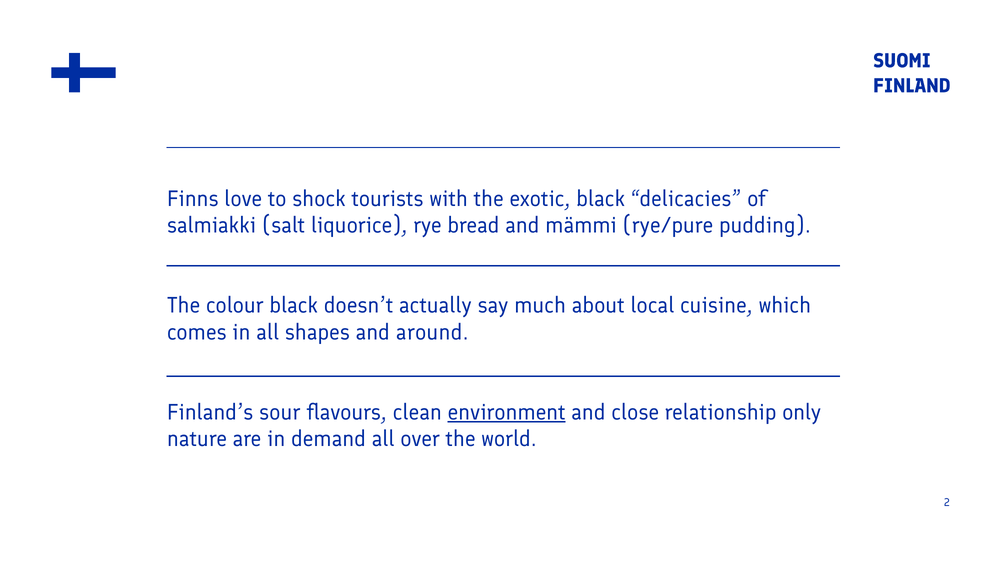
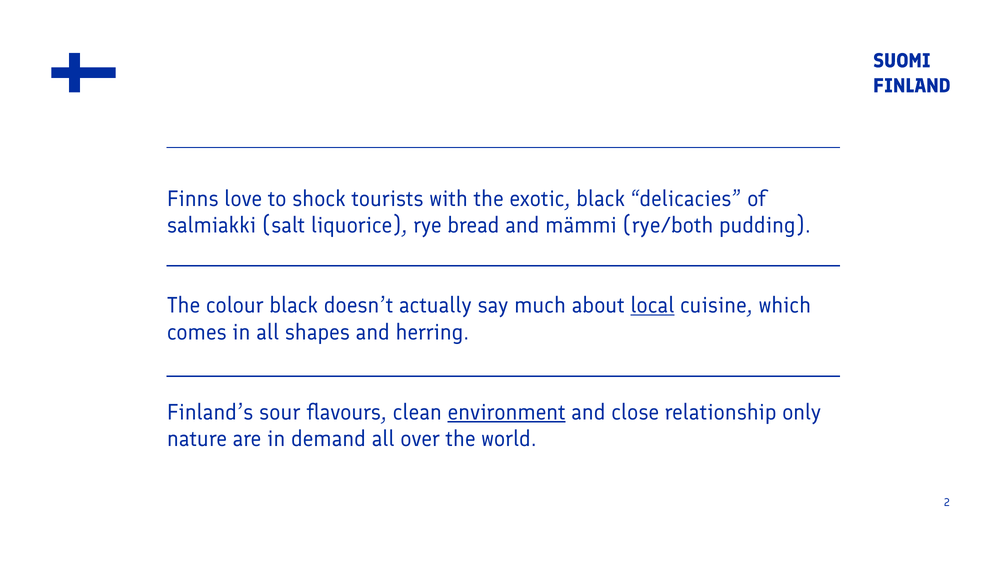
rye/pure: rye/pure -> rye/both
local underline: none -> present
around: around -> herring
